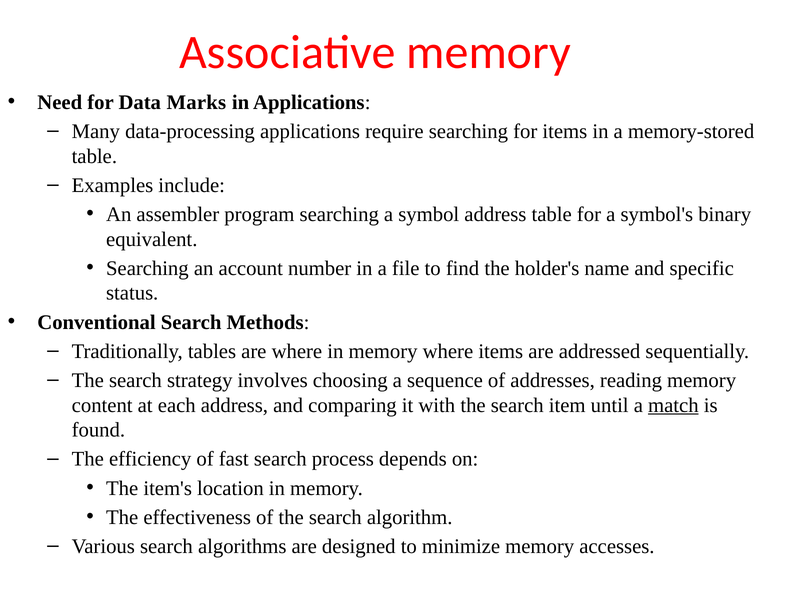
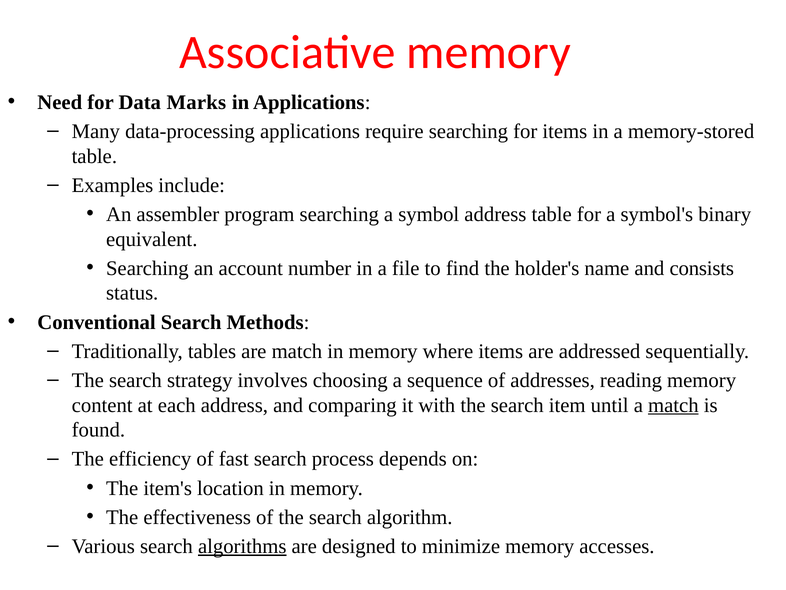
specific: specific -> consists
are where: where -> match
algorithms underline: none -> present
